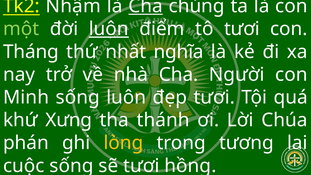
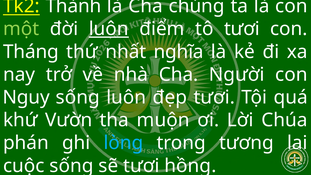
Nhậm: Nhậm -> Thành
Cha at (146, 6) underline: present -> none
Minh: Minh -> Nguy
Xưng: Xưng -> Vườn
thánh: thánh -> muộn
lòng colour: yellow -> light blue
